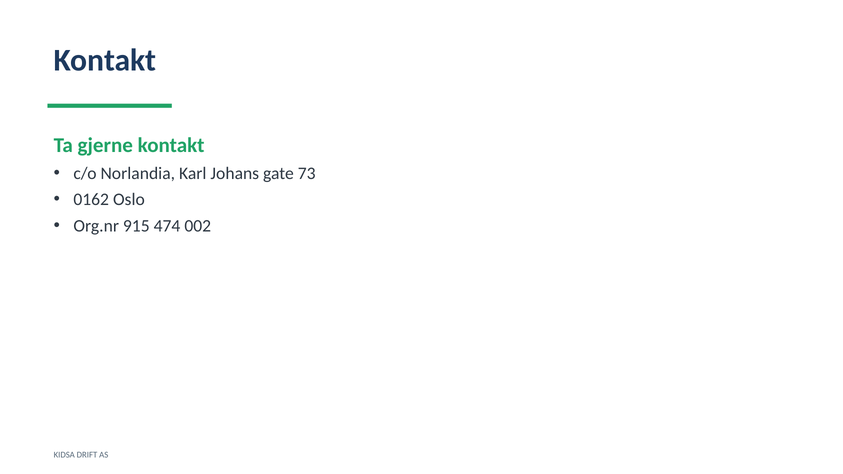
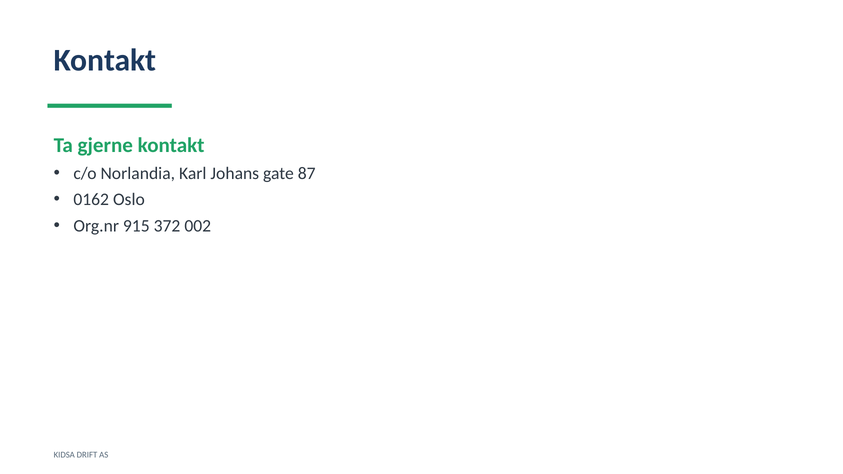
73: 73 -> 87
474: 474 -> 372
